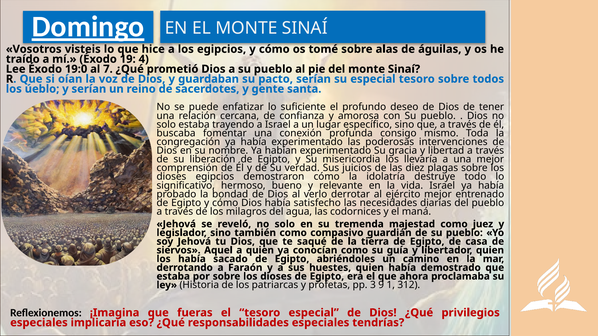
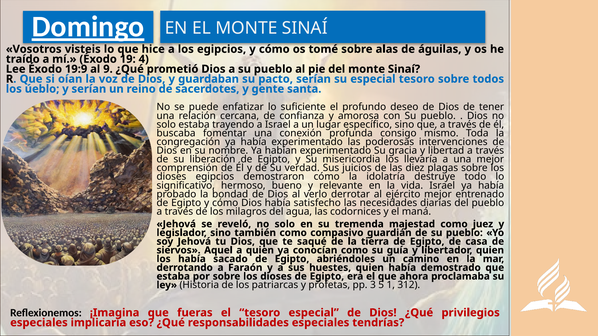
19:0: 19:0 -> 19:9
7: 7 -> 9
9: 9 -> 5
